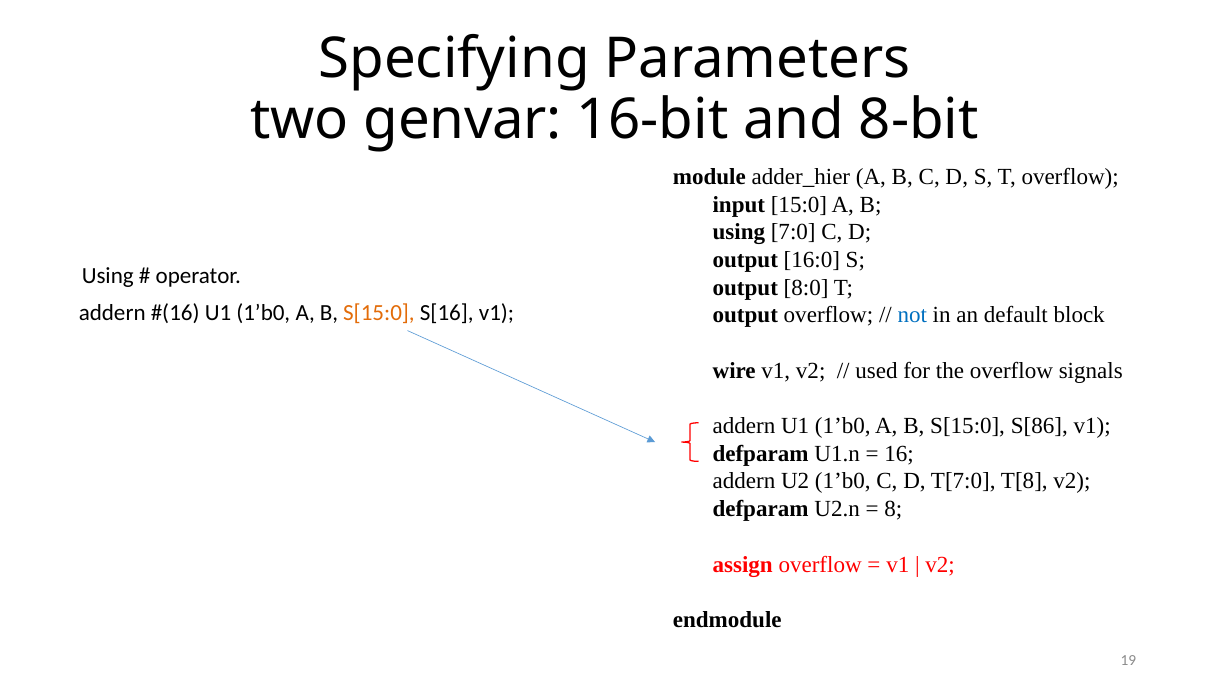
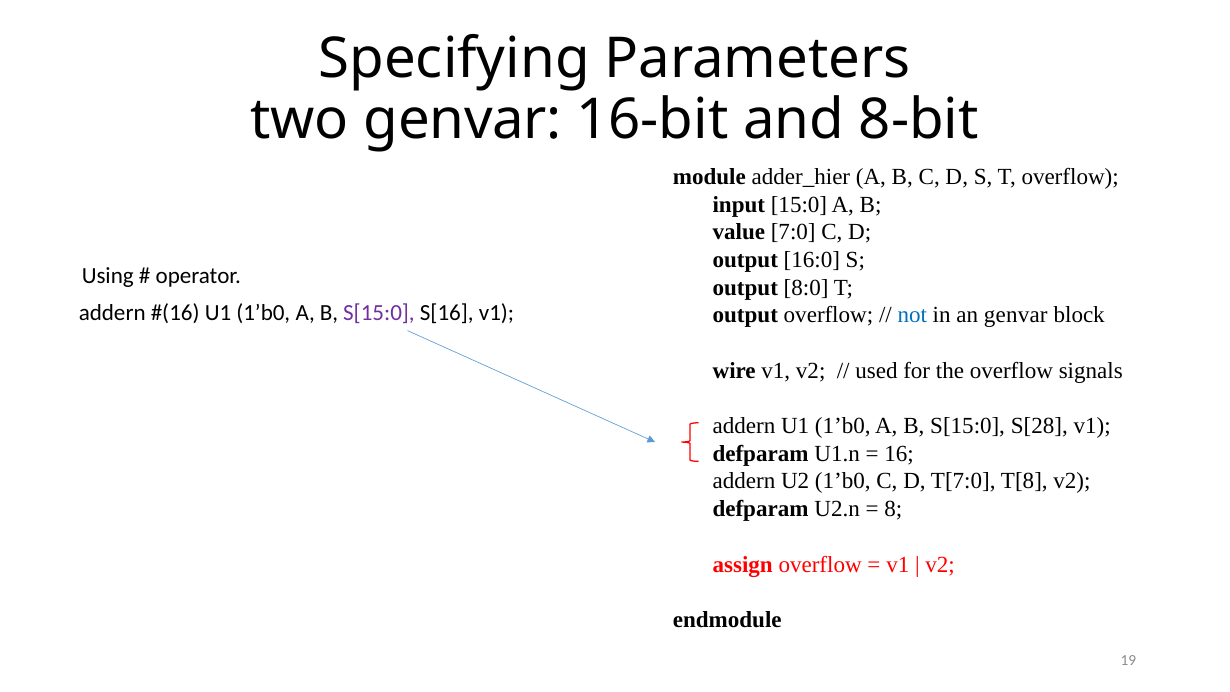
using at (739, 232): using -> value
S[15:0 at (379, 313) colour: orange -> purple
an default: default -> genvar
S[86: S[86 -> S[28
